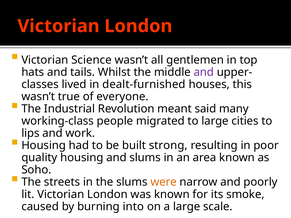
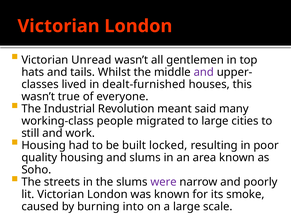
Science: Science -> Unread
lips: lips -> still
strong: strong -> locked
were colour: orange -> purple
